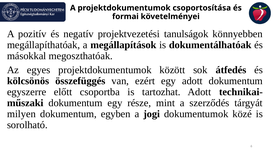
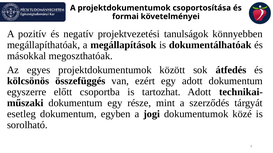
milyen: milyen -> esetleg
